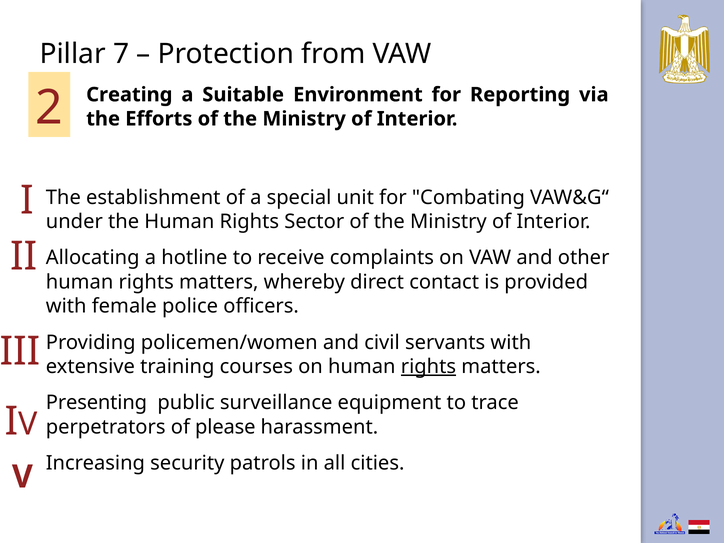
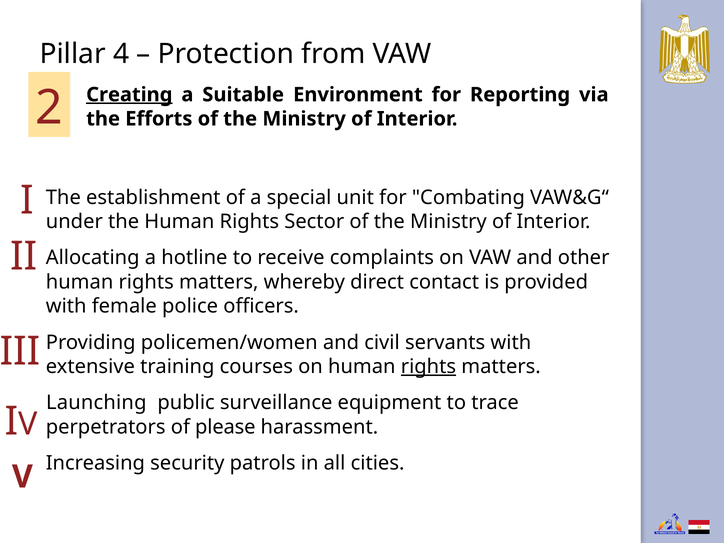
7: 7 -> 4
Creating underline: none -> present
Presenting: Presenting -> Launching
